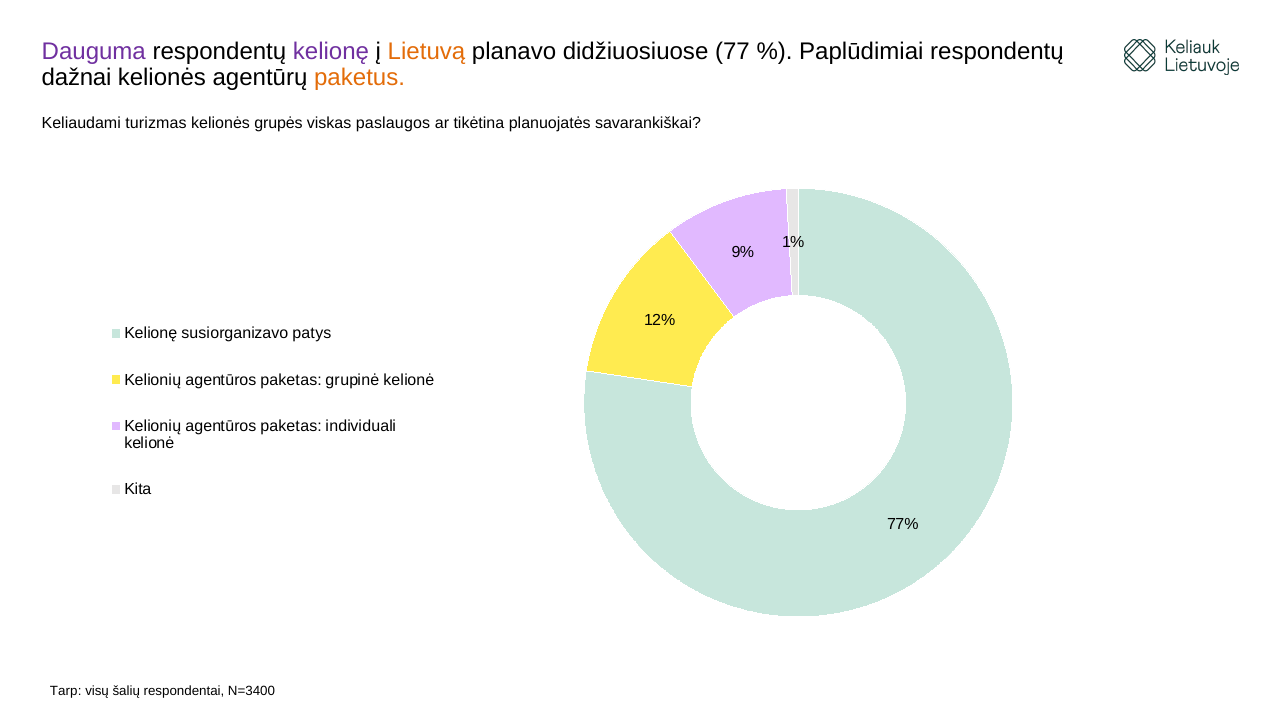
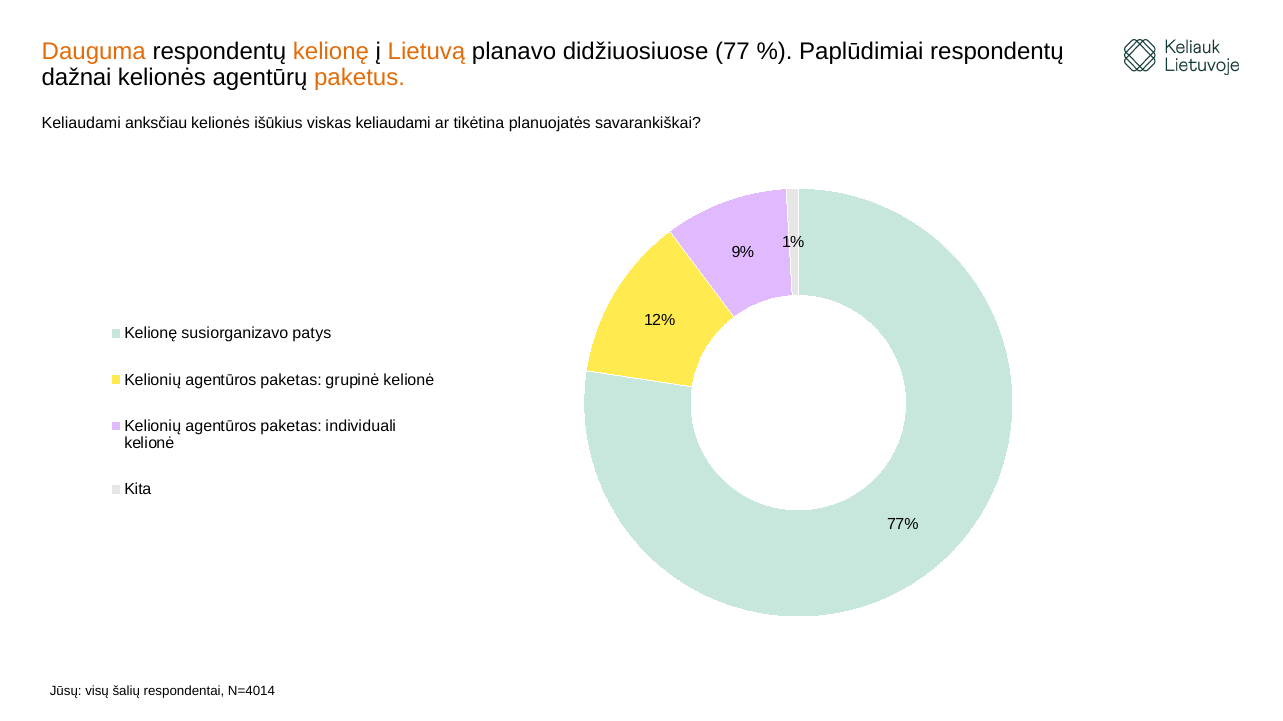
Dauguma colour: purple -> orange
kelionę at (331, 51) colour: purple -> orange
turizmas: turizmas -> anksčiau
grupės: grupės -> išūkius
viskas paslaugos: paslaugos -> keliaudami
Tarp: Tarp -> Jūsų
N=3400: N=3400 -> N=4014
